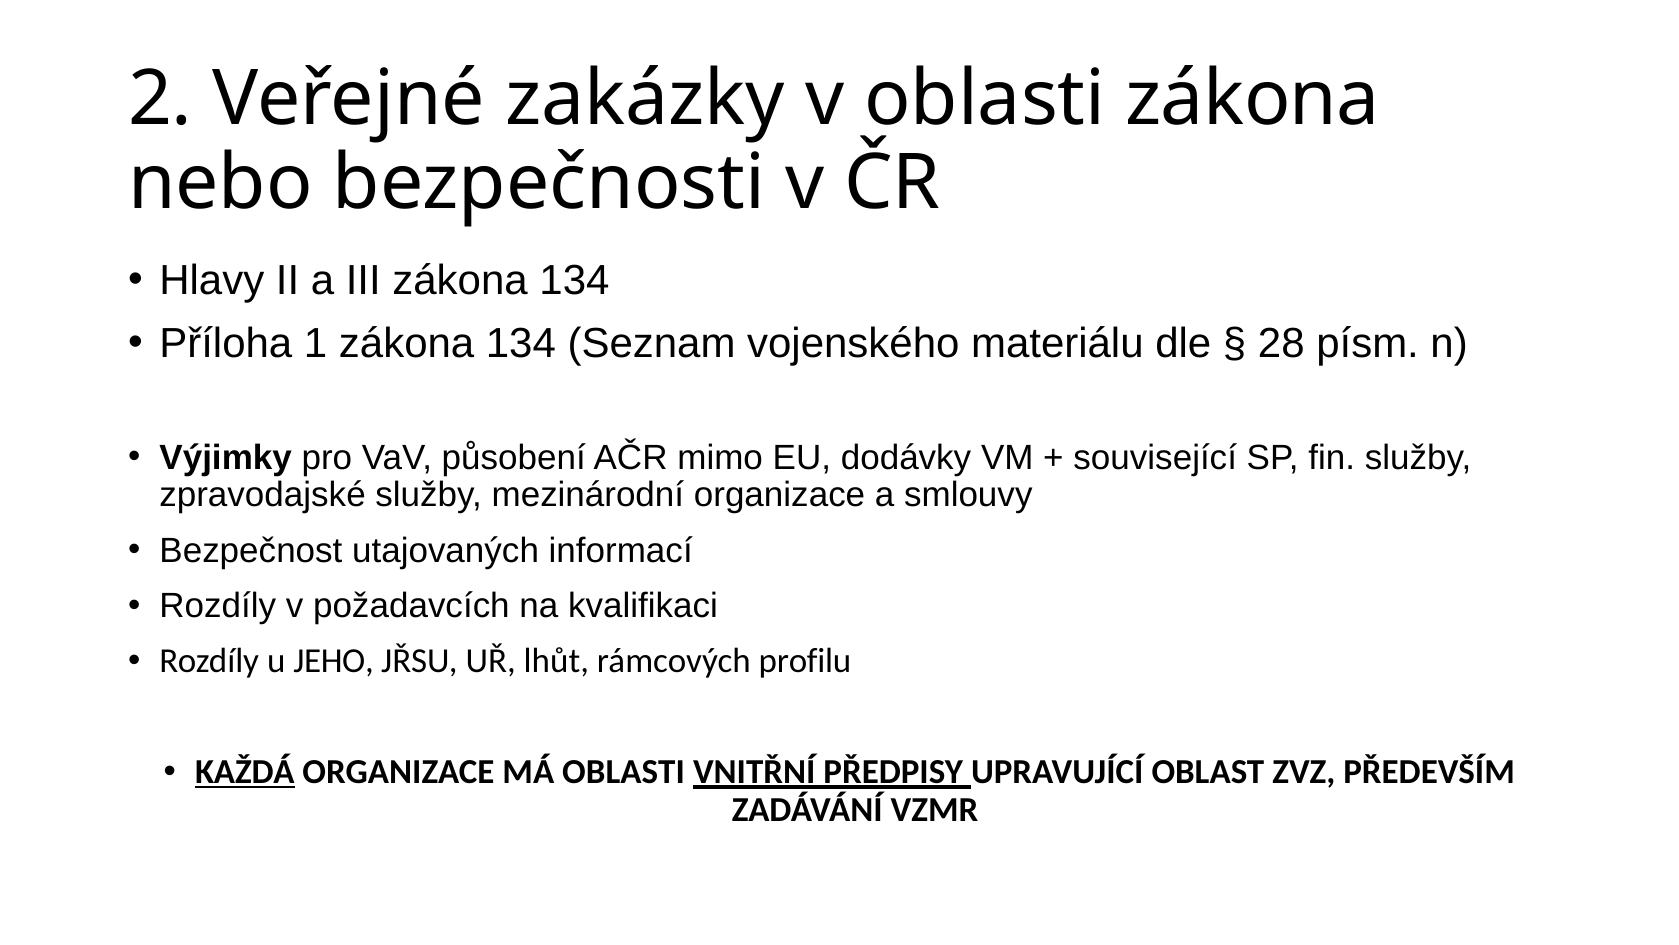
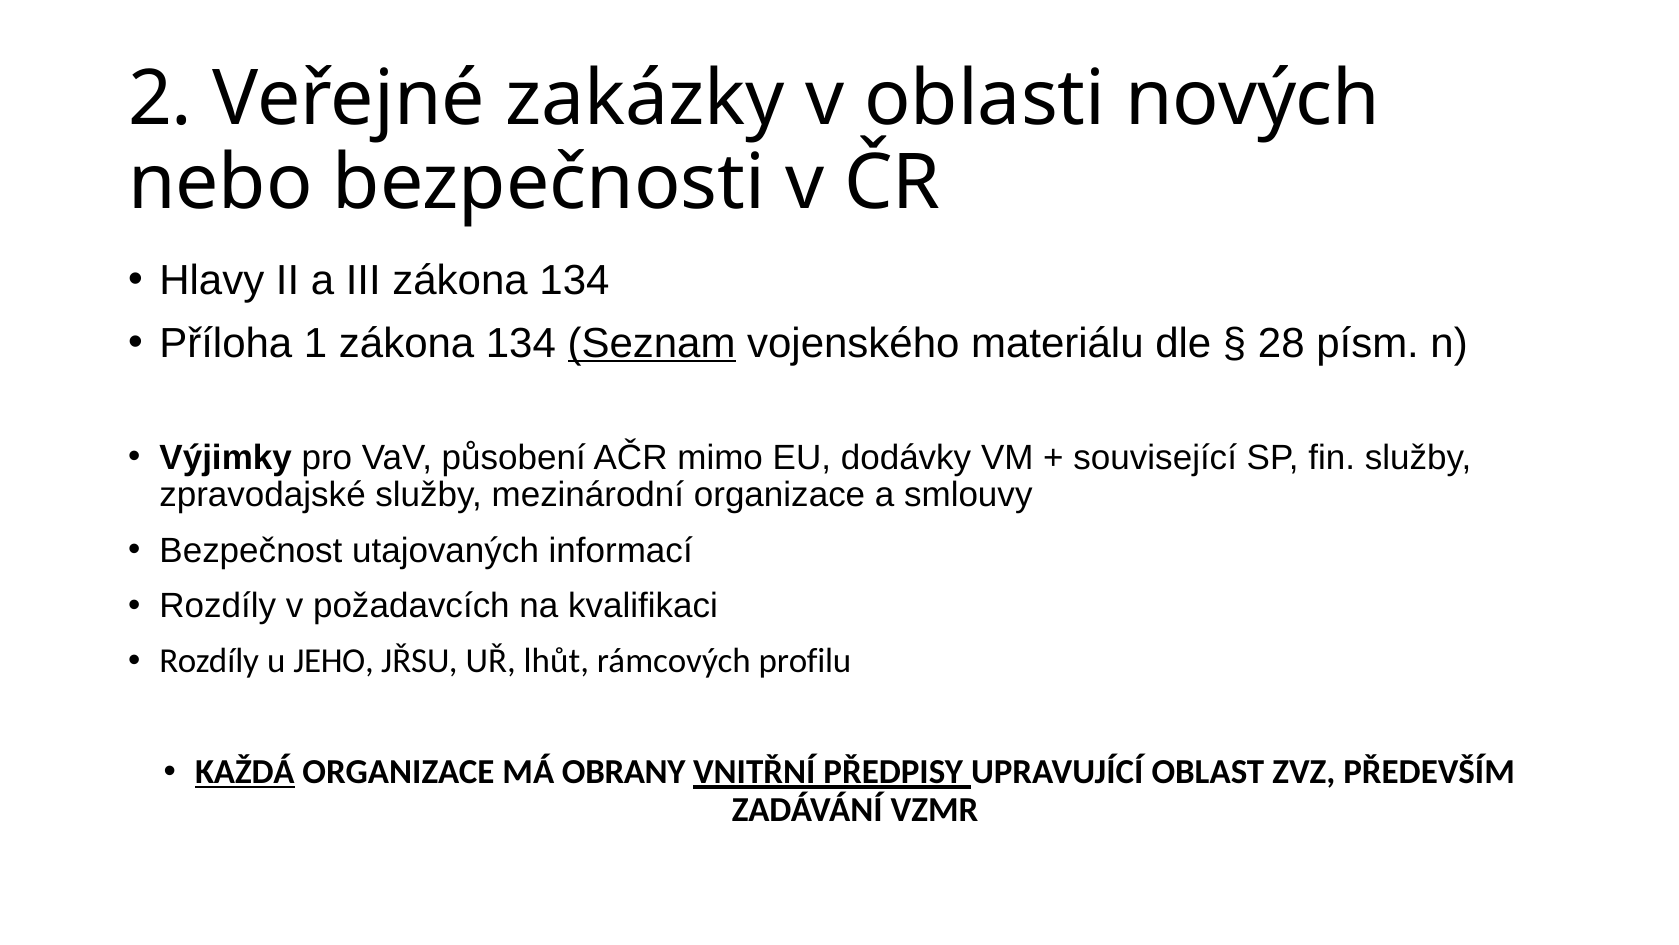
oblasti zákona: zákona -> nových
Seznam underline: none -> present
MÁ OBLASTI: OBLASTI -> OBRANY
